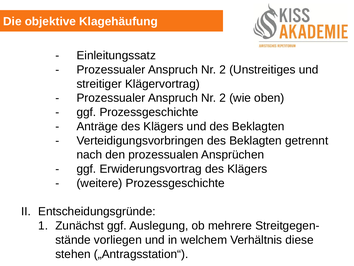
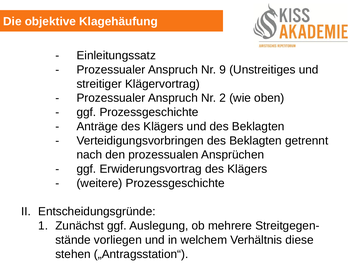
2 at (223, 70): 2 -> 9
